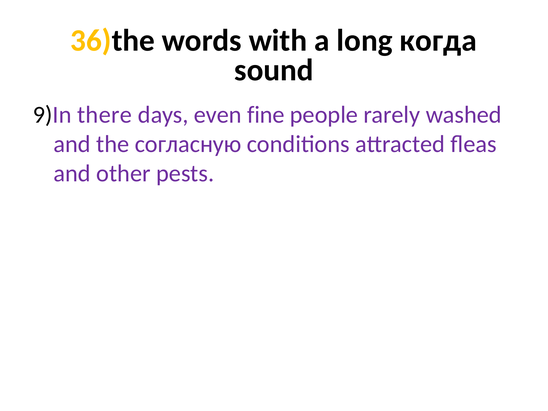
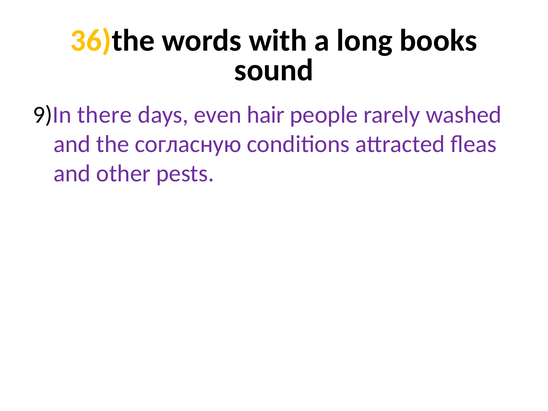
когда: когда -> books
fine: fine -> hair
